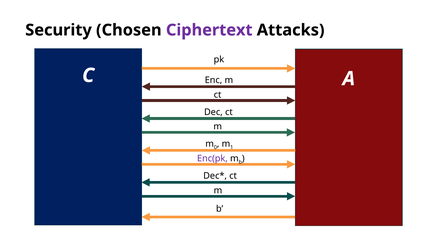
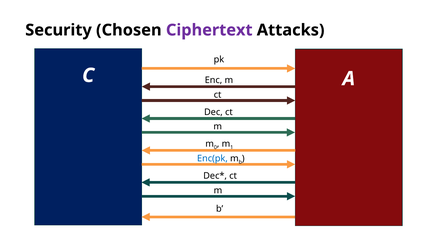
Enc(pk colour: purple -> blue
